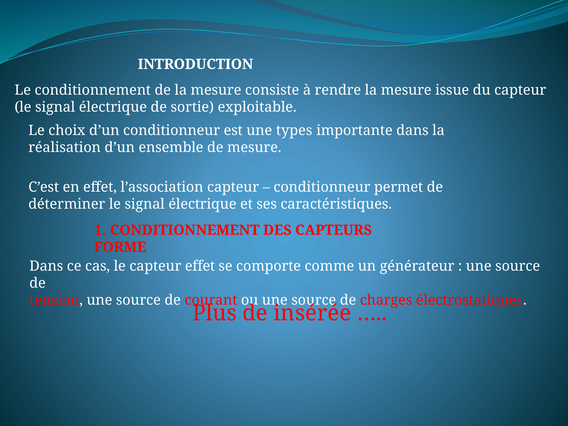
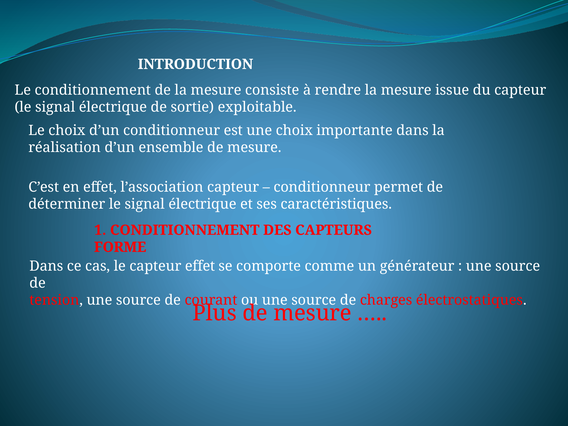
une types: types -> choix
Plus de insérée: insérée -> mesure
